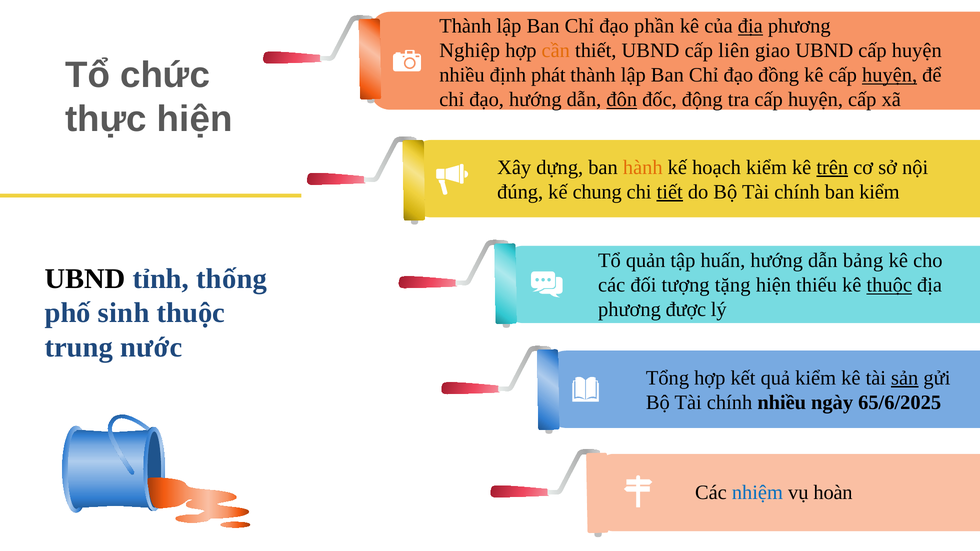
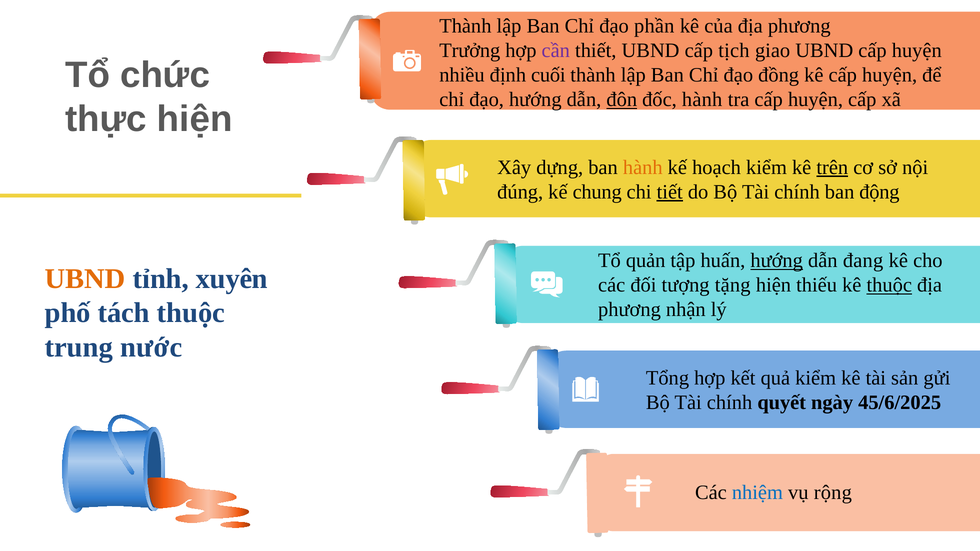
địa at (750, 26) underline: present -> none
Nghiệp: Nghiệp -> Trưởng
cần colour: orange -> purple
liên: liên -> tịch
phát: phát -> cuối
huyện at (890, 75) underline: present -> none
đốc động: động -> hành
ban kiểm: kiểm -> động
hướng at (777, 261) underline: none -> present
bảng: bảng -> đang
UBND at (85, 279) colour: black -> orange
thống: thống -> xuyên
sinh: sinh -> tách
được: được -> nhận
sản underline: present -> none
chính nhiều: nhiều -> quyết
65/6/2025: 65/6/2025 -> 45/6/2025
hoàn: hoàn -> rộng
